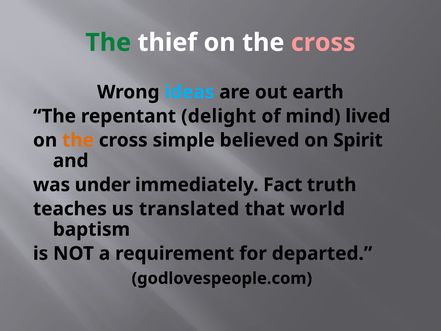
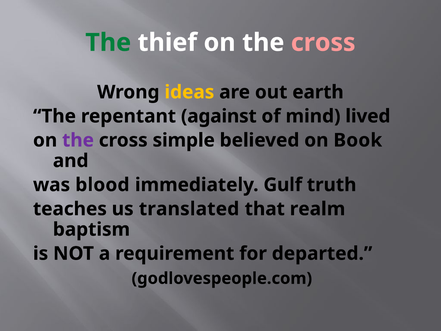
ideas colour: light blue -> yellow
delight: delight -> against
the at (78, 140) colour: orange -> purple
Spirit: Spirit -> Book
under: under -> blood
Fact: Fact -> Gulf
world: world -> realm
